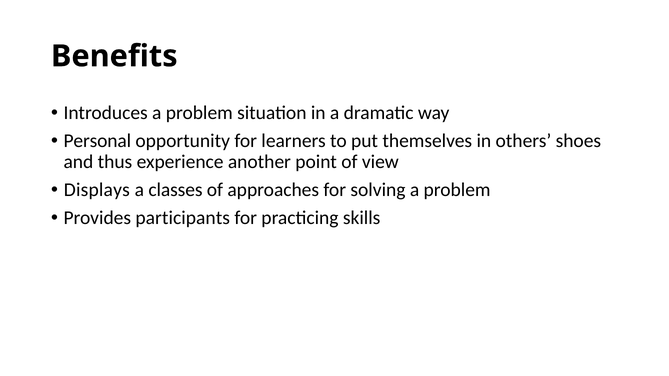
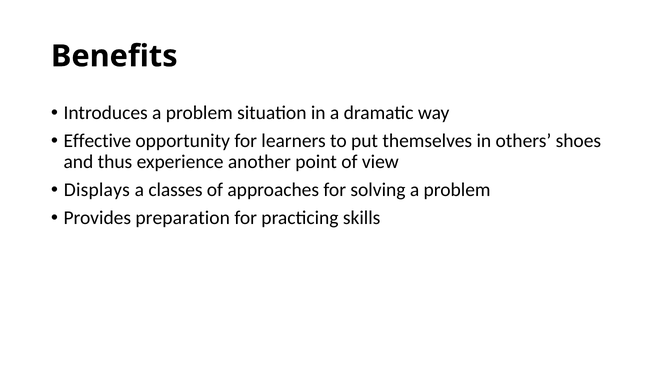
Personal: Personal -> Effective
participants: participants -> preparation
